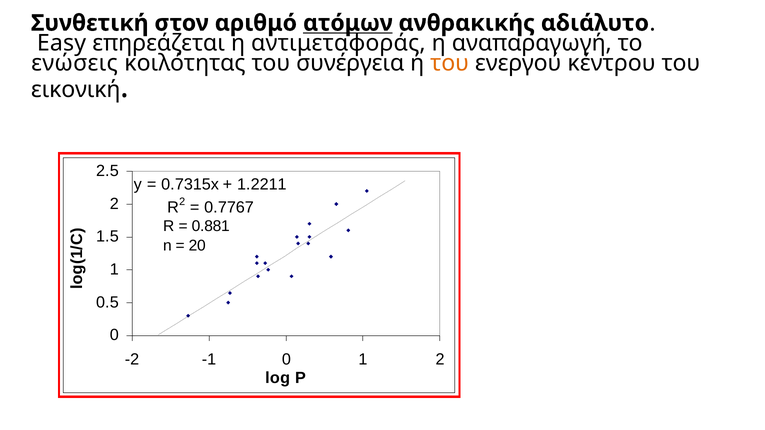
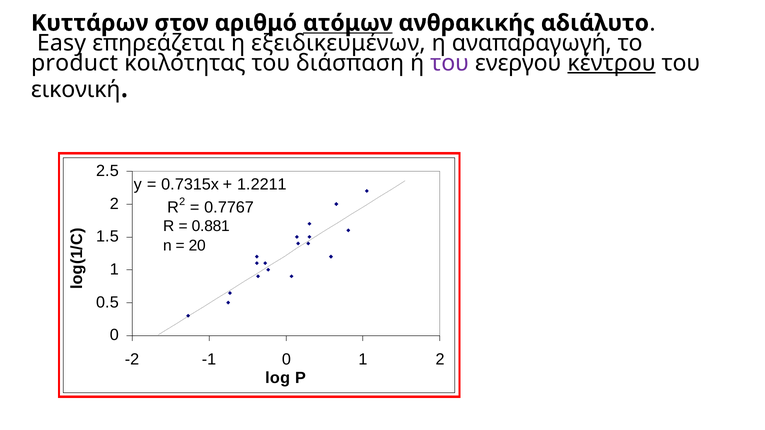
Συνθετική: Συνθετική -> Κυττάρων
αντιμεταφοράς: αντιμεταφοράς -> εξειδικευμένων
ενώσεις: ενώσεις -> product
συνέργεια: συνέργεια -> διάσπαση
του at (450, 63) colour: orange -> purple
κέντρου underline: none -> present
